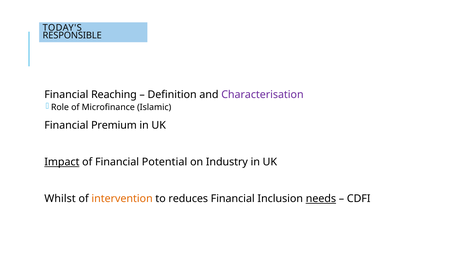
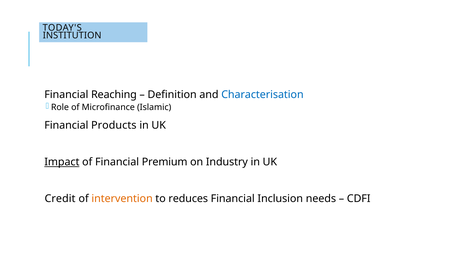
RESPONSIBLE: RESPONSIBLE -> INSTITUTION
Characterisation colour: purple -> blue
Premium: Premium -> Products
Potential: Potential -> Premium
Whilst: Whilst -> Credit
needs underline: present -> none
